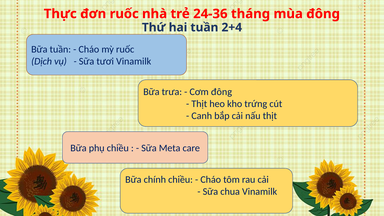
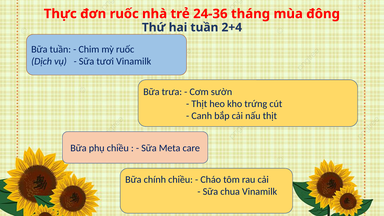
Cháo at (89, 49): Cháo -> Chim
Cơm đông: đông -> sườn
